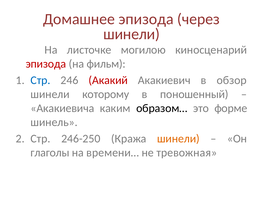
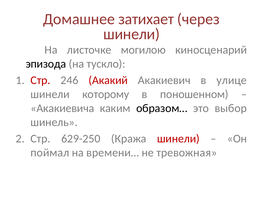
Домашнее эпизода: эпизода -> затихает
эпизода at (46, 64) colour: red -> black
фильм: фильм -> тускло
Стр at (40, 80) colour: blue -> red
обзор: обзор -> улице
поношенный: поношенный -> поношенном
форме: форме -> выбор
246-250: 246-250 -> 629-250
шинели at (178, 139) colour: orange -> red
глаголы: глаголы -> поймал
